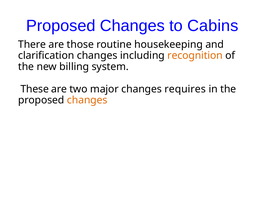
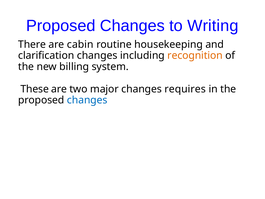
Cabins: Cabins -> Writing
those: those -> cabin
changes at (87, 100) colour: orange -> blue
